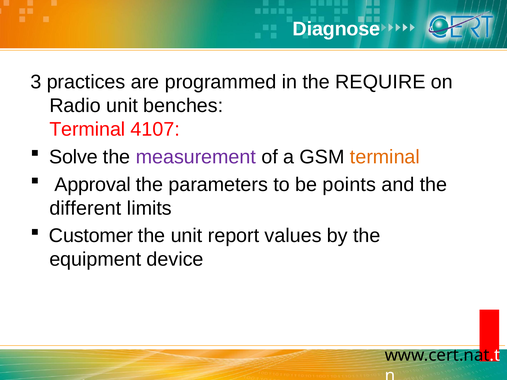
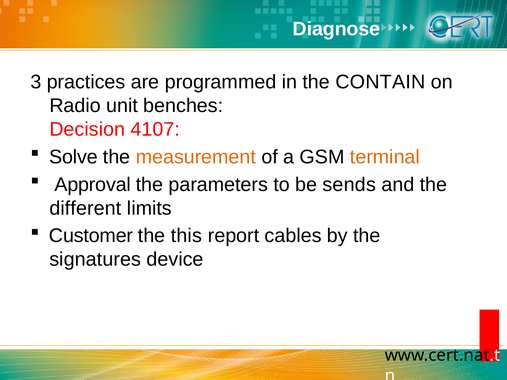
REQUIRE: REQUIRE -> CONTAIN
Terminal at (87, 129): Terminal -> Decision
measurement colour: purple -> orange
points: points -> sends
the unit: unit -> this
values: values -> cables
equipment: equipment -> signatures
